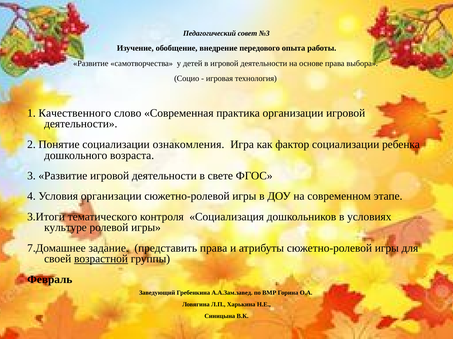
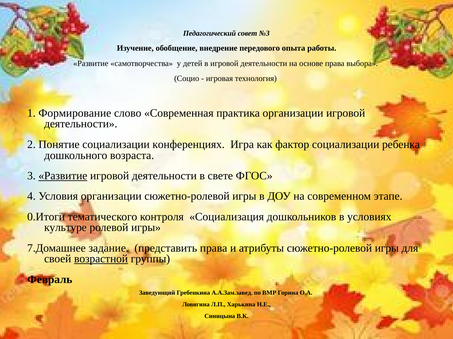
Качественного: Качественного -> Формирование
ознакомления: ознакомления -> конференциях
Развитие at (63, 176) underline: none -> present
3.Итоги: 3.Итоги -> 0.Итоги
